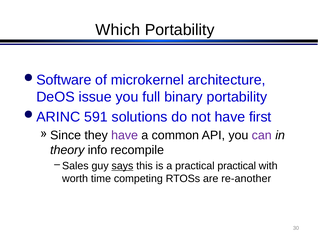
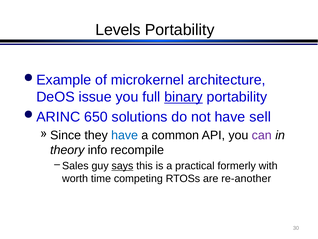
Which: Which -> Levels
Software: Software -> Example
binary underline: none -> present
591: 591 -> 650
first: first -> sell
have at (125, 135) colour: purple -> blue
practical practical: practical -> formerly
